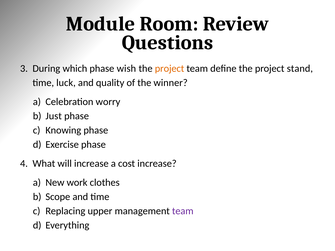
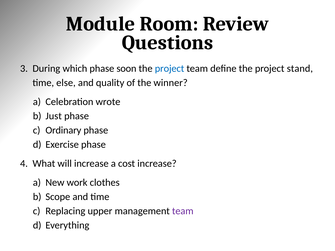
wish: wish -> soon
project at (170, 69) colour: orange -> blue
luck: luck -> else
worry: worry -> wrote
Knowing: Knowing -> Ordinary
